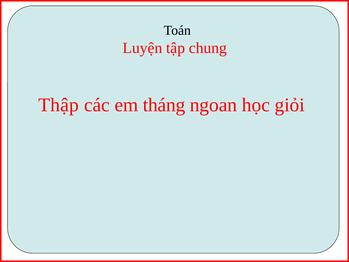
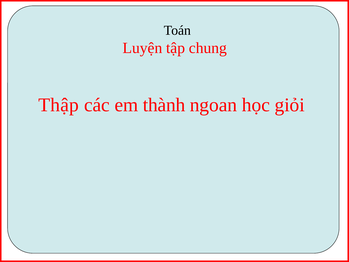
tháng: tháng -> thành
